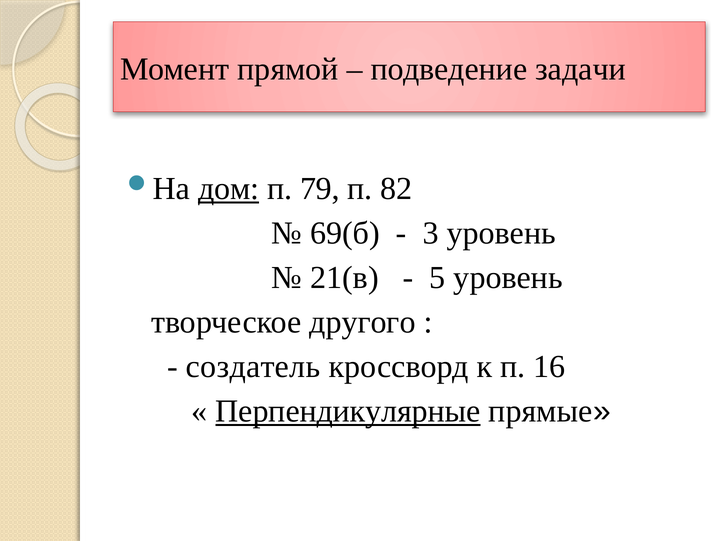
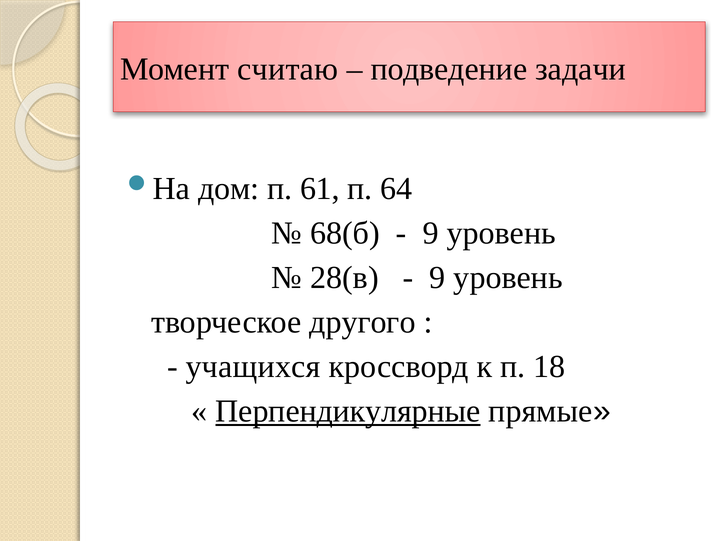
прямой: прямой -> считаю
дом underline: present -> none
79: 79 -> 61
82: 82 -> 64
69(б: 69(б -> 68(б
3 at (431, 233): 3 -> 9
21(в: 21(в -> 28(в
5 at (438, 278): 5 -> 9
создатель: создатель -> учащихся
16: 16 -> 18
